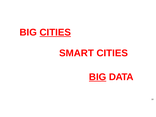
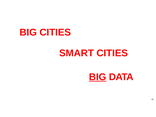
CITIES at (55, 32) underline: present -> none
